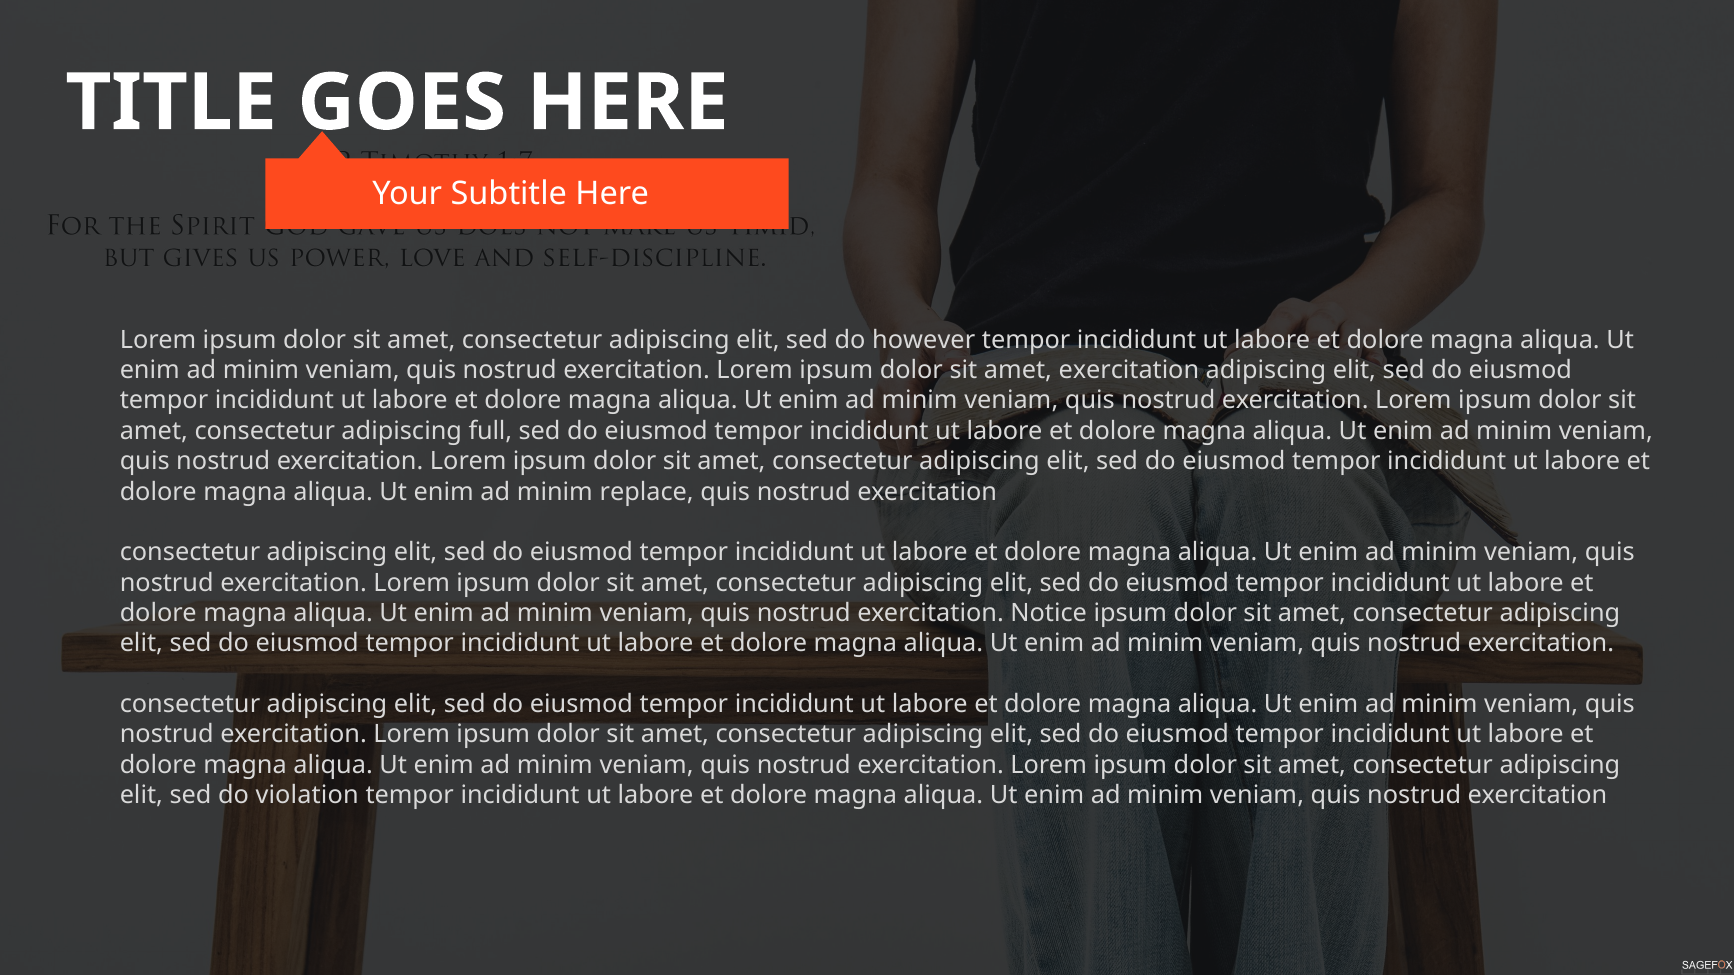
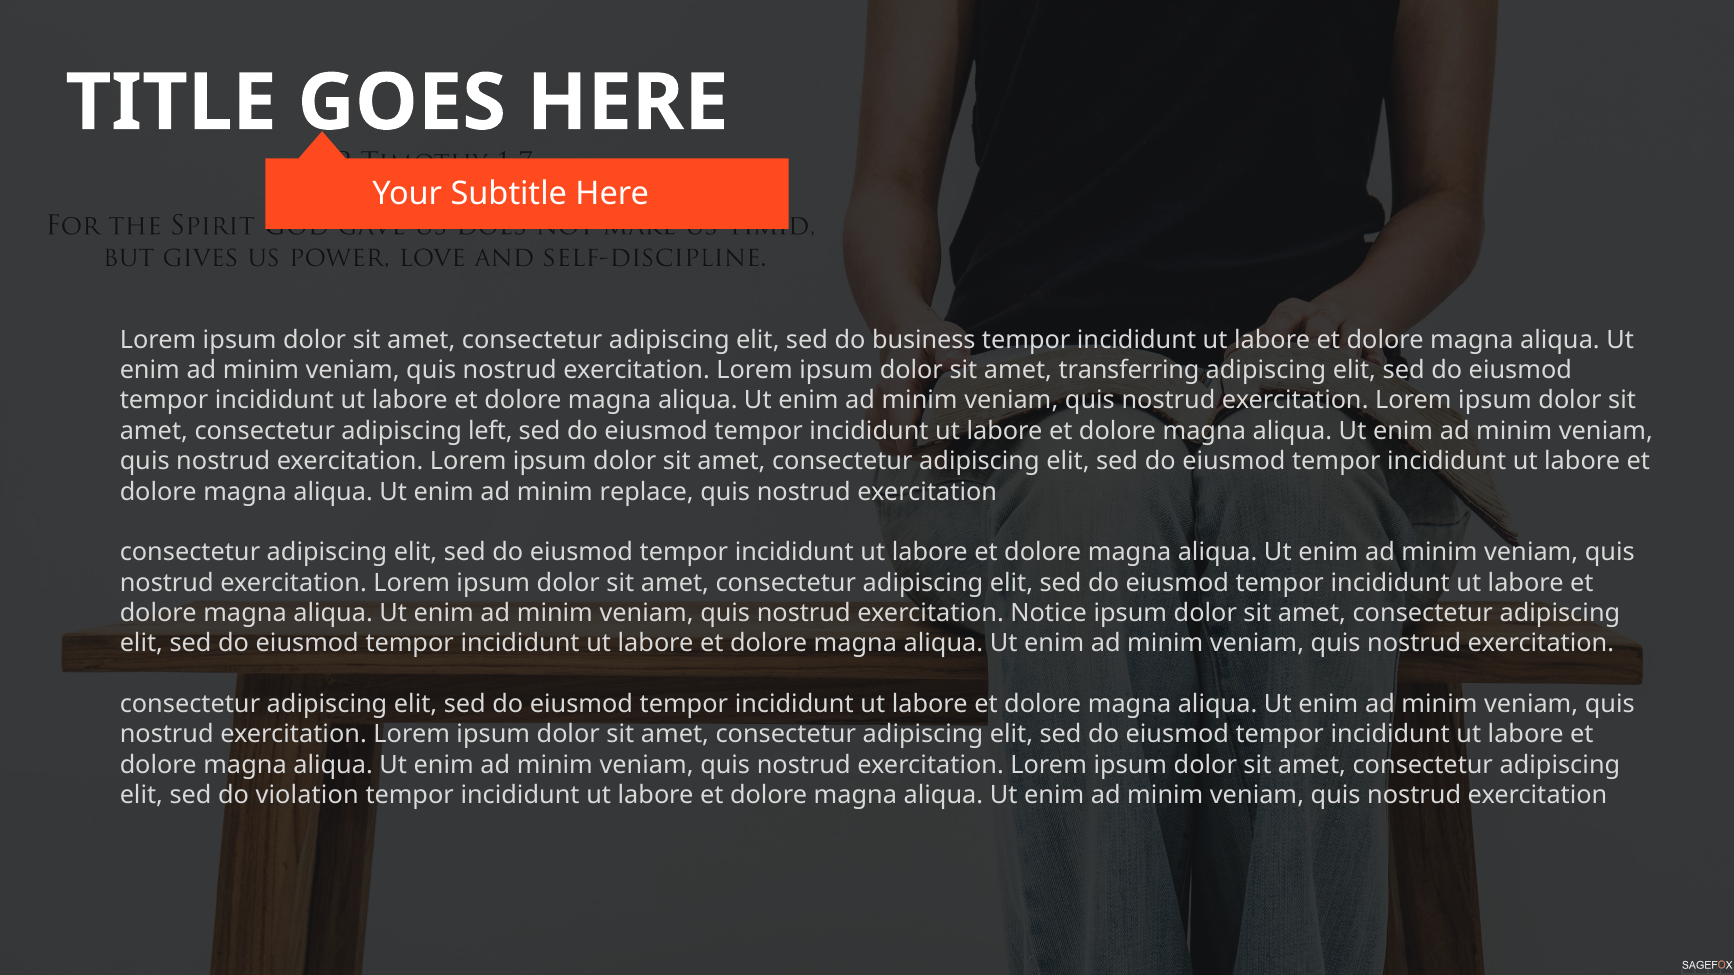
however: however -> business
amet exercitation: exercitation -> transferring
full: full -> left
